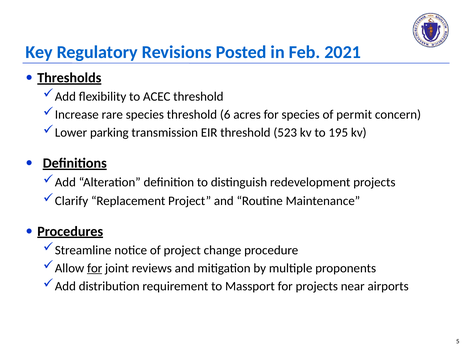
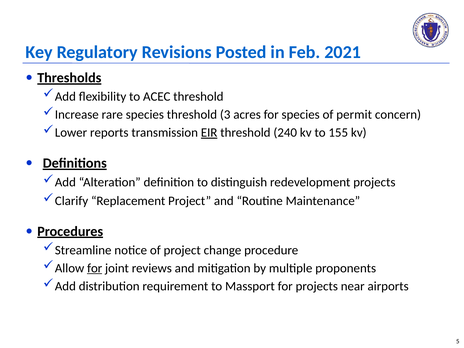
6: 6 -> 3
parking: parking -> reports
EIR underline: none -> present
523: 523 -> 240
195: 195 -> 155
